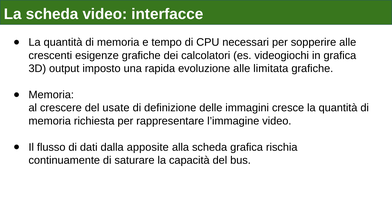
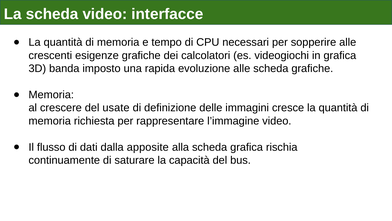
output: output -> banda
alle limitata: limitata -> scheda
